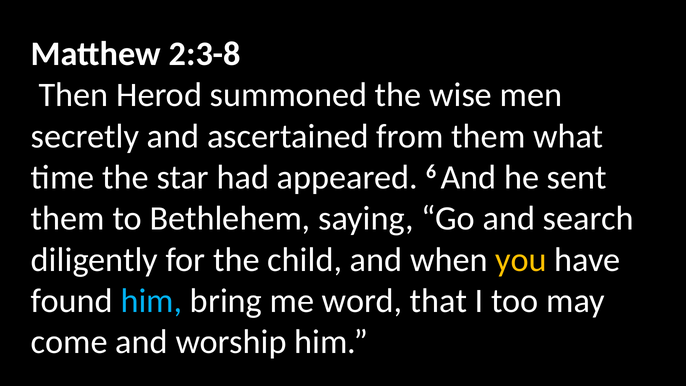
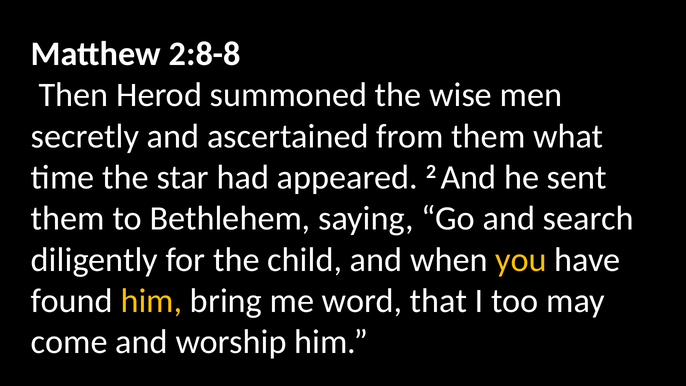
2:3-8: 2:3-8 -> 2:8-8
6: 6 -> 2
him at (151, 301) colour: light blue -> yellow
